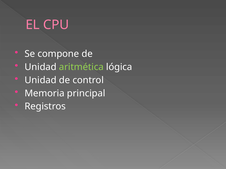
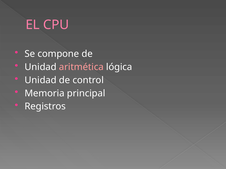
aritmética colour: light green -> pink
